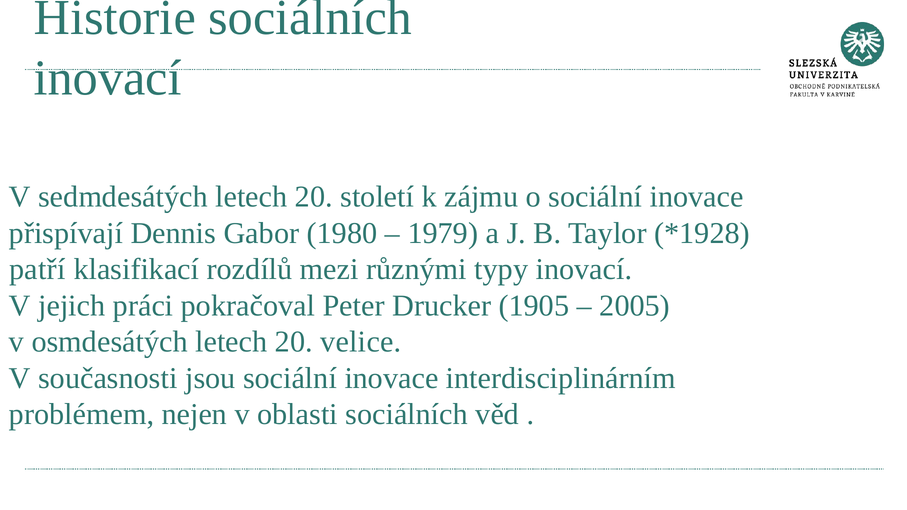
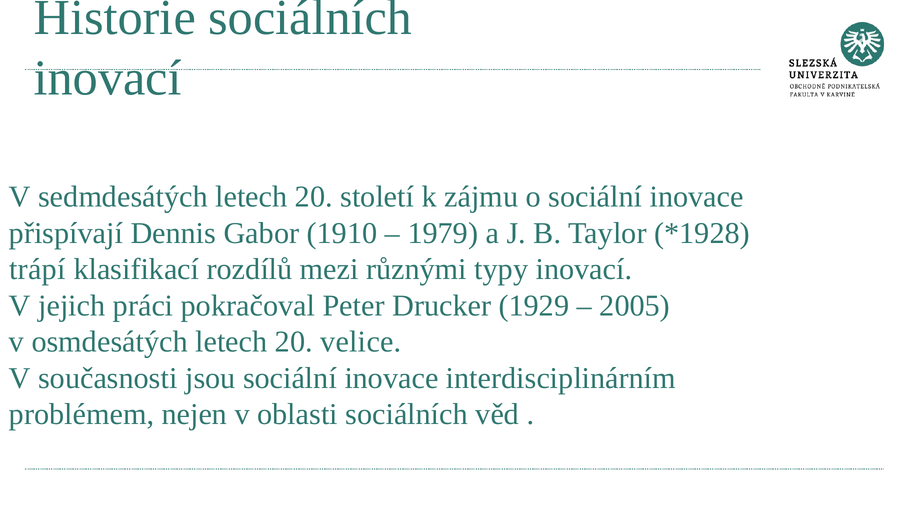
1980: 1980 -> 1910
patří: patří -> trápí
1905: 1905 -> 1929
